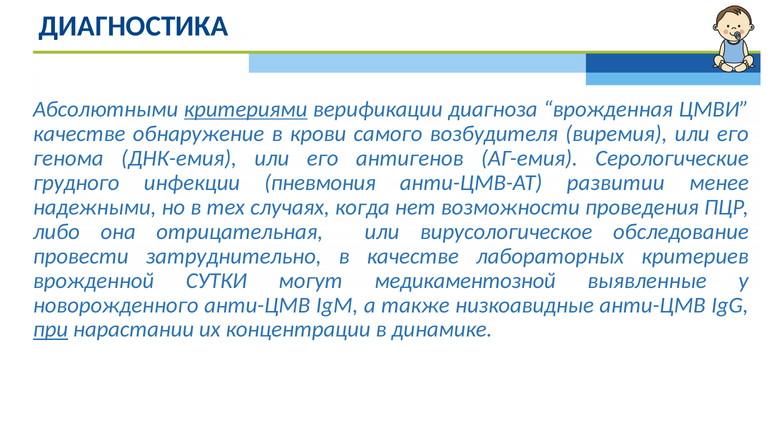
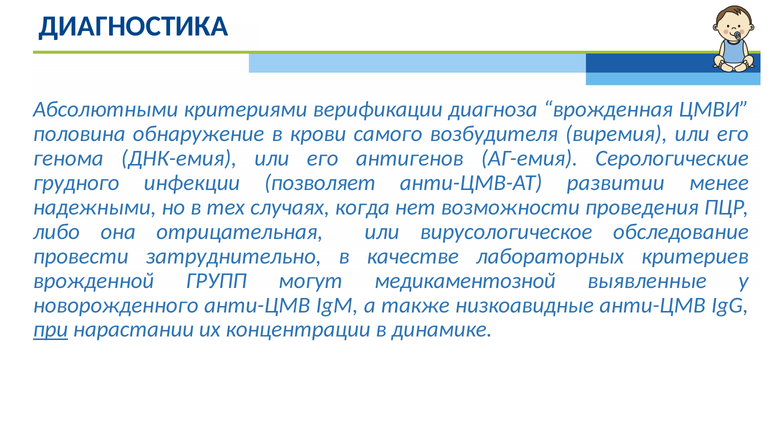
критериями underline: present -> none
качестве at (79, 134): качестве -> половина
пневмония: пневмония -> позволяет
СУТКИ: СУТКИ -> ГРУПП
